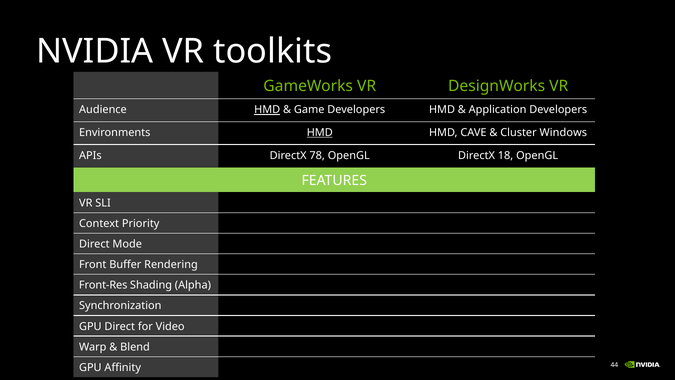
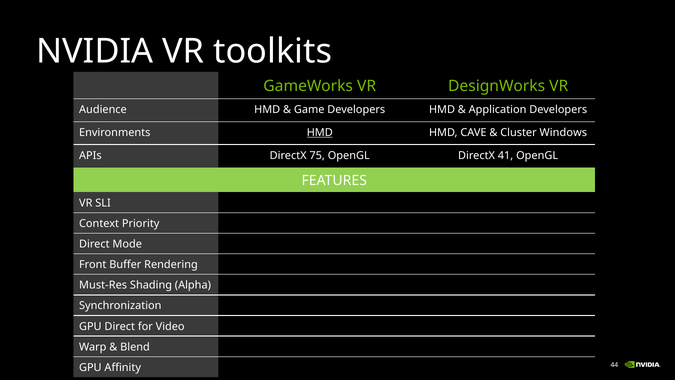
HMD at (267, 110) underline: present -> none
78: 78 -> 75
18: 18 -> 41
Front-Res: Front-Res -> Must-Res
